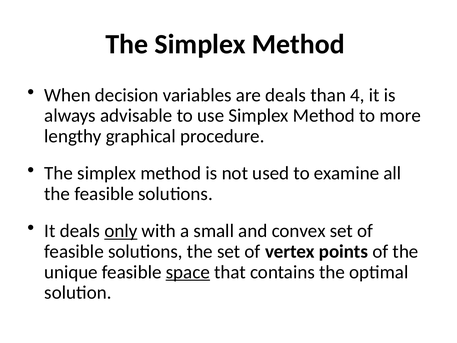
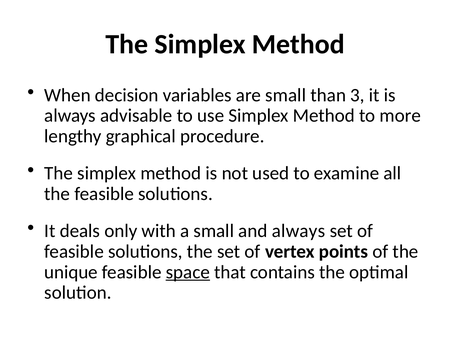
are deals: deals -> small
4: 4 -> 3
only underline: present -> none
and convex: convex -> always
